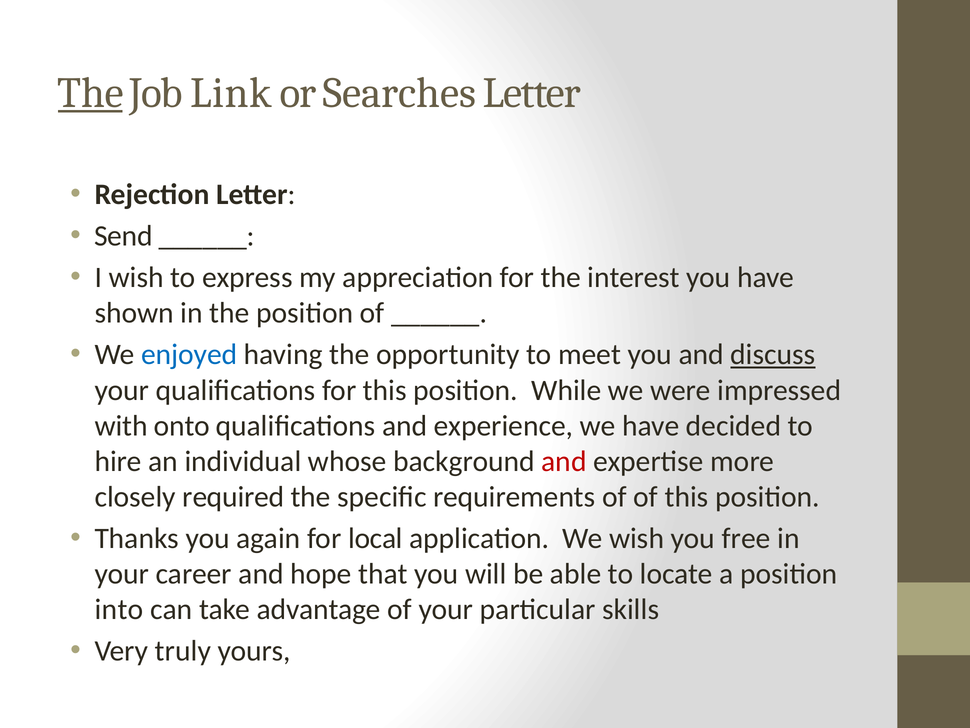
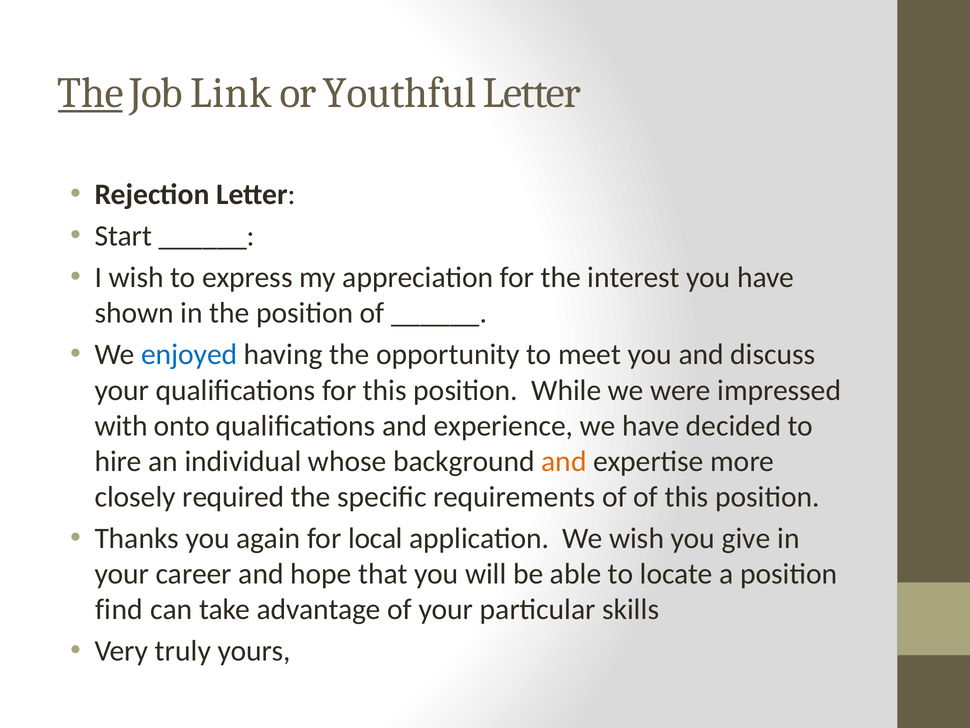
Searches: Searches -> Youthful
Send: Send -> Start
discuss underline: present -> none
and at (564, 461) colour: red -> orange
free: free -> give
into: into -> find
